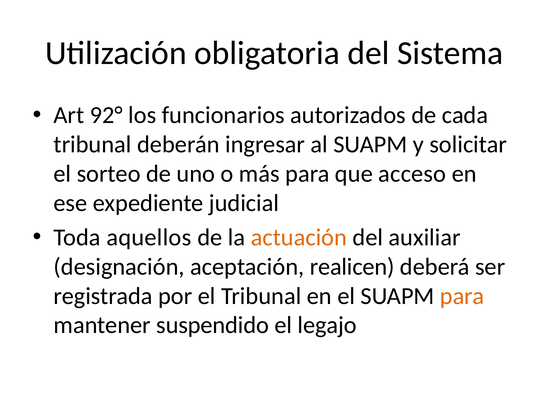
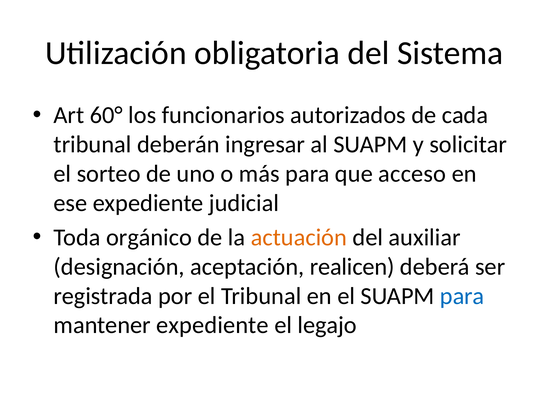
92°: 92° -> 60°
aquellos: aquellos -> orgánico
para at (462, 296) colour: orange -> blue
mantener suspendido: suspendido -> expediente
